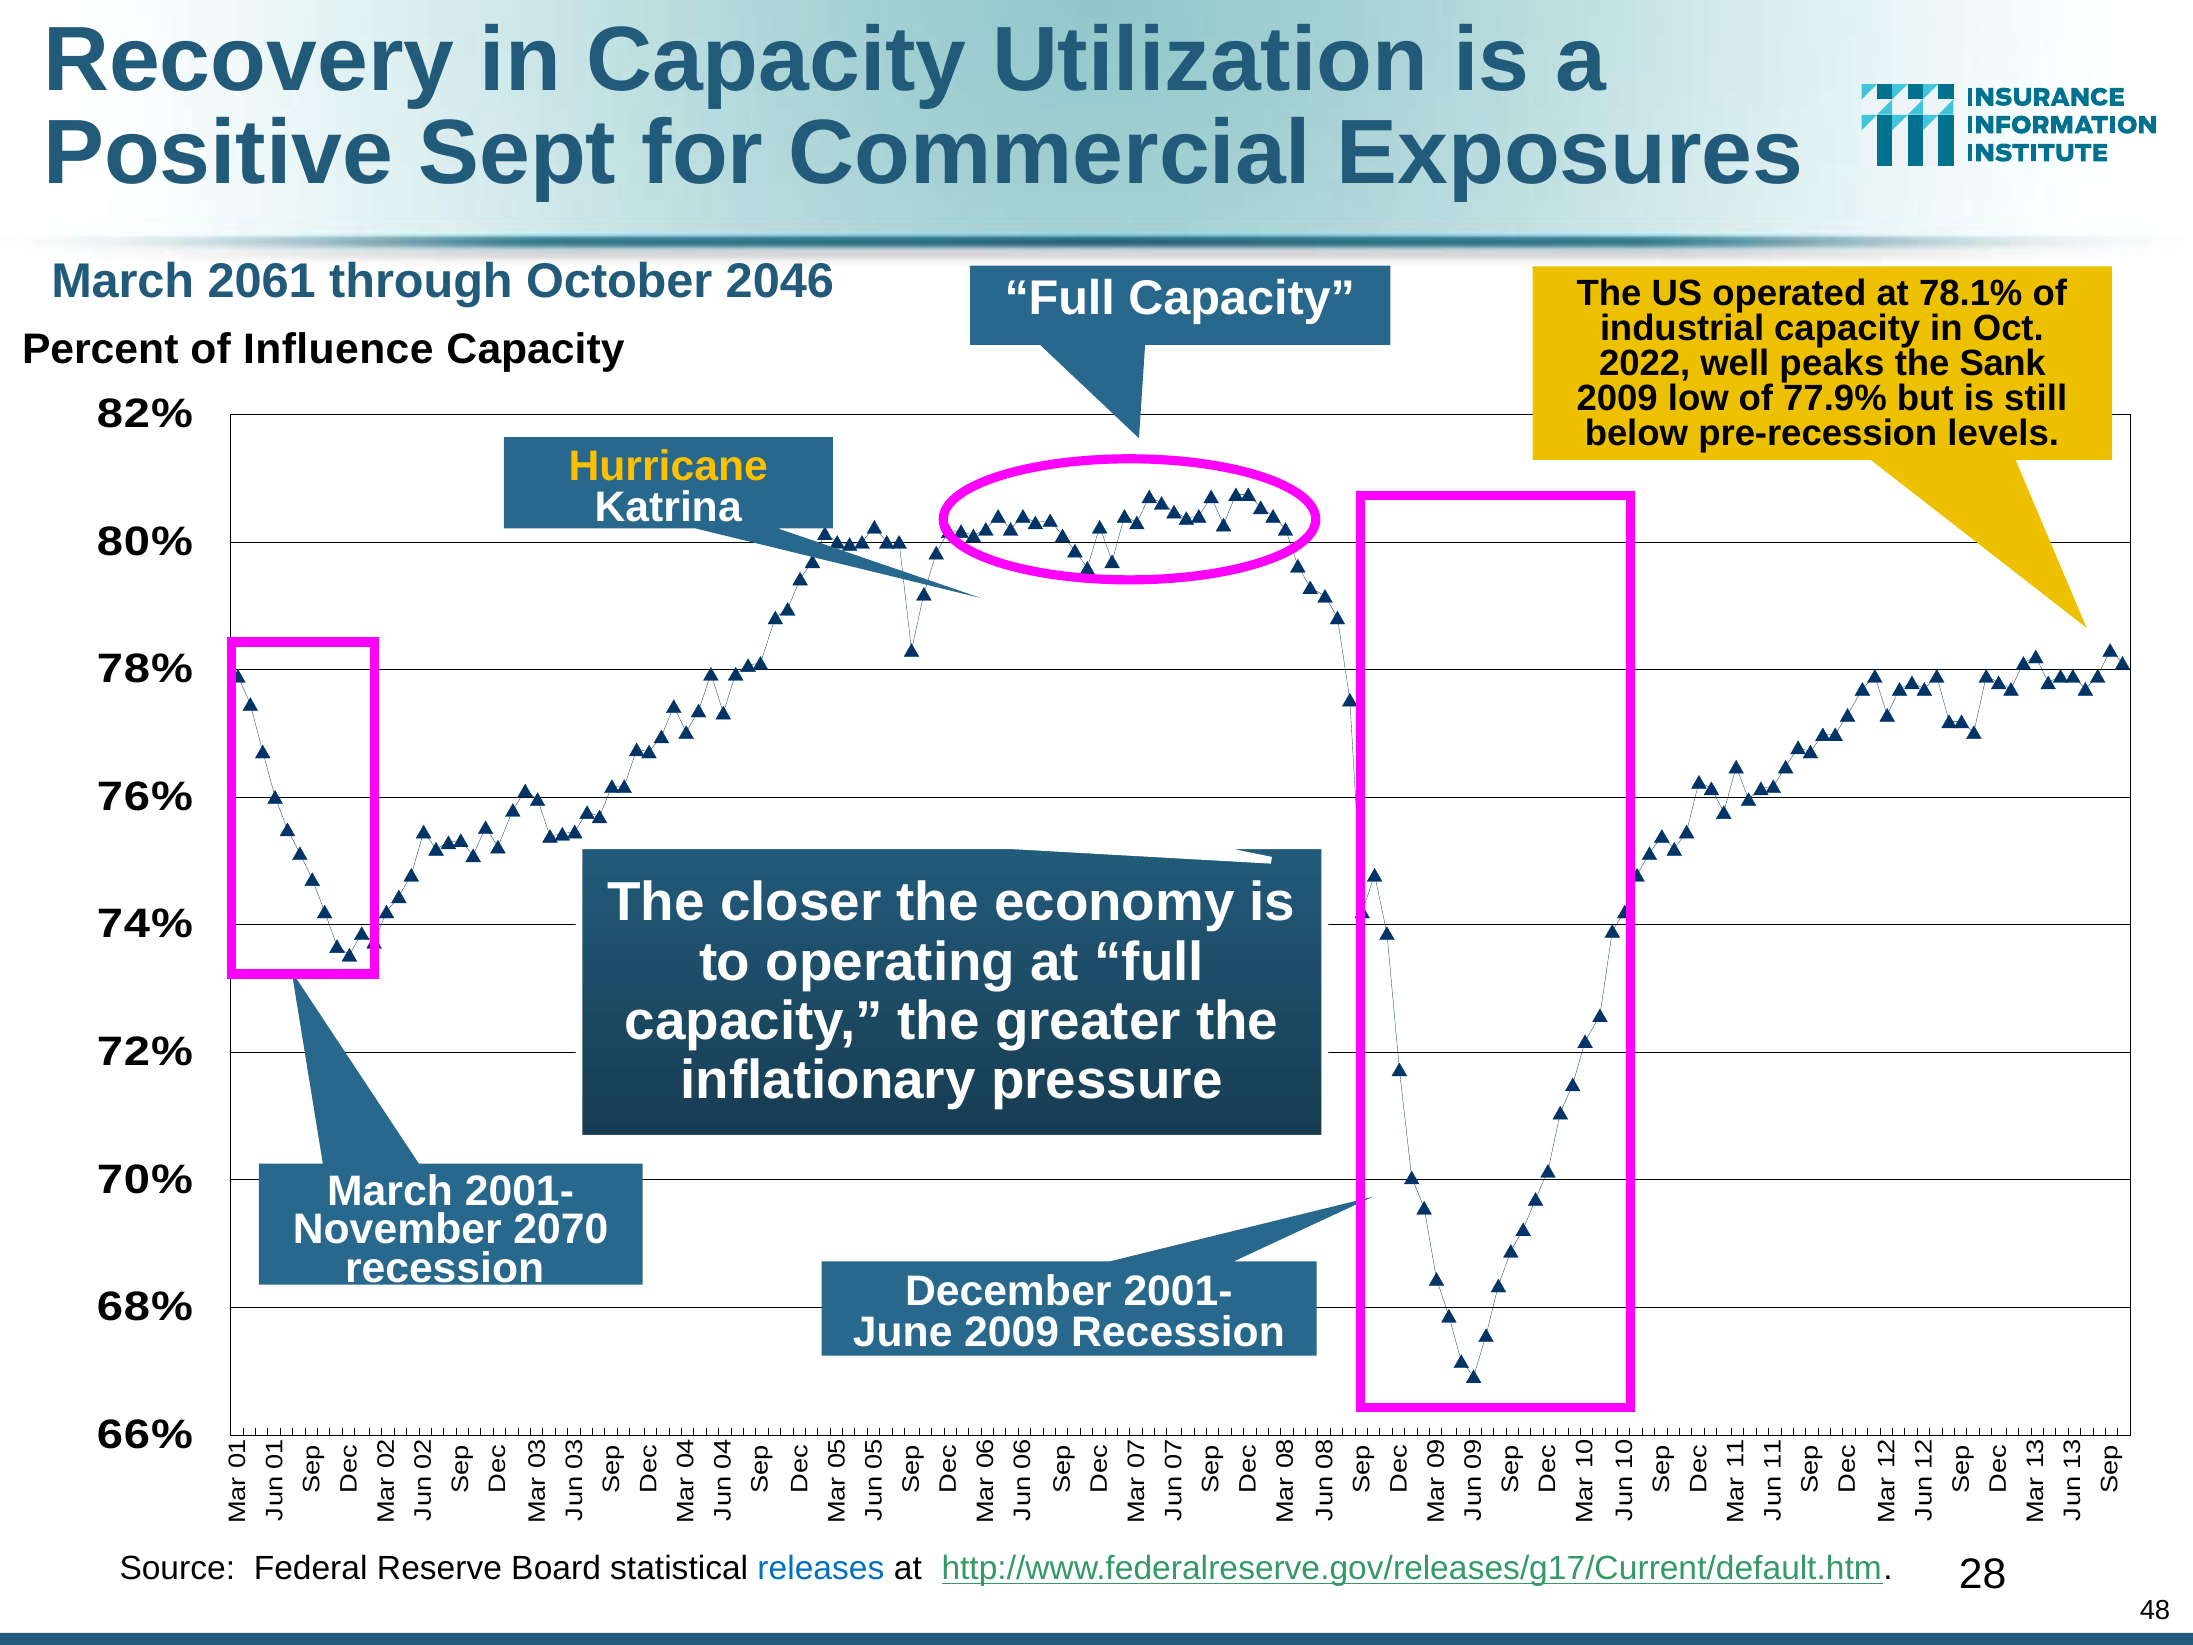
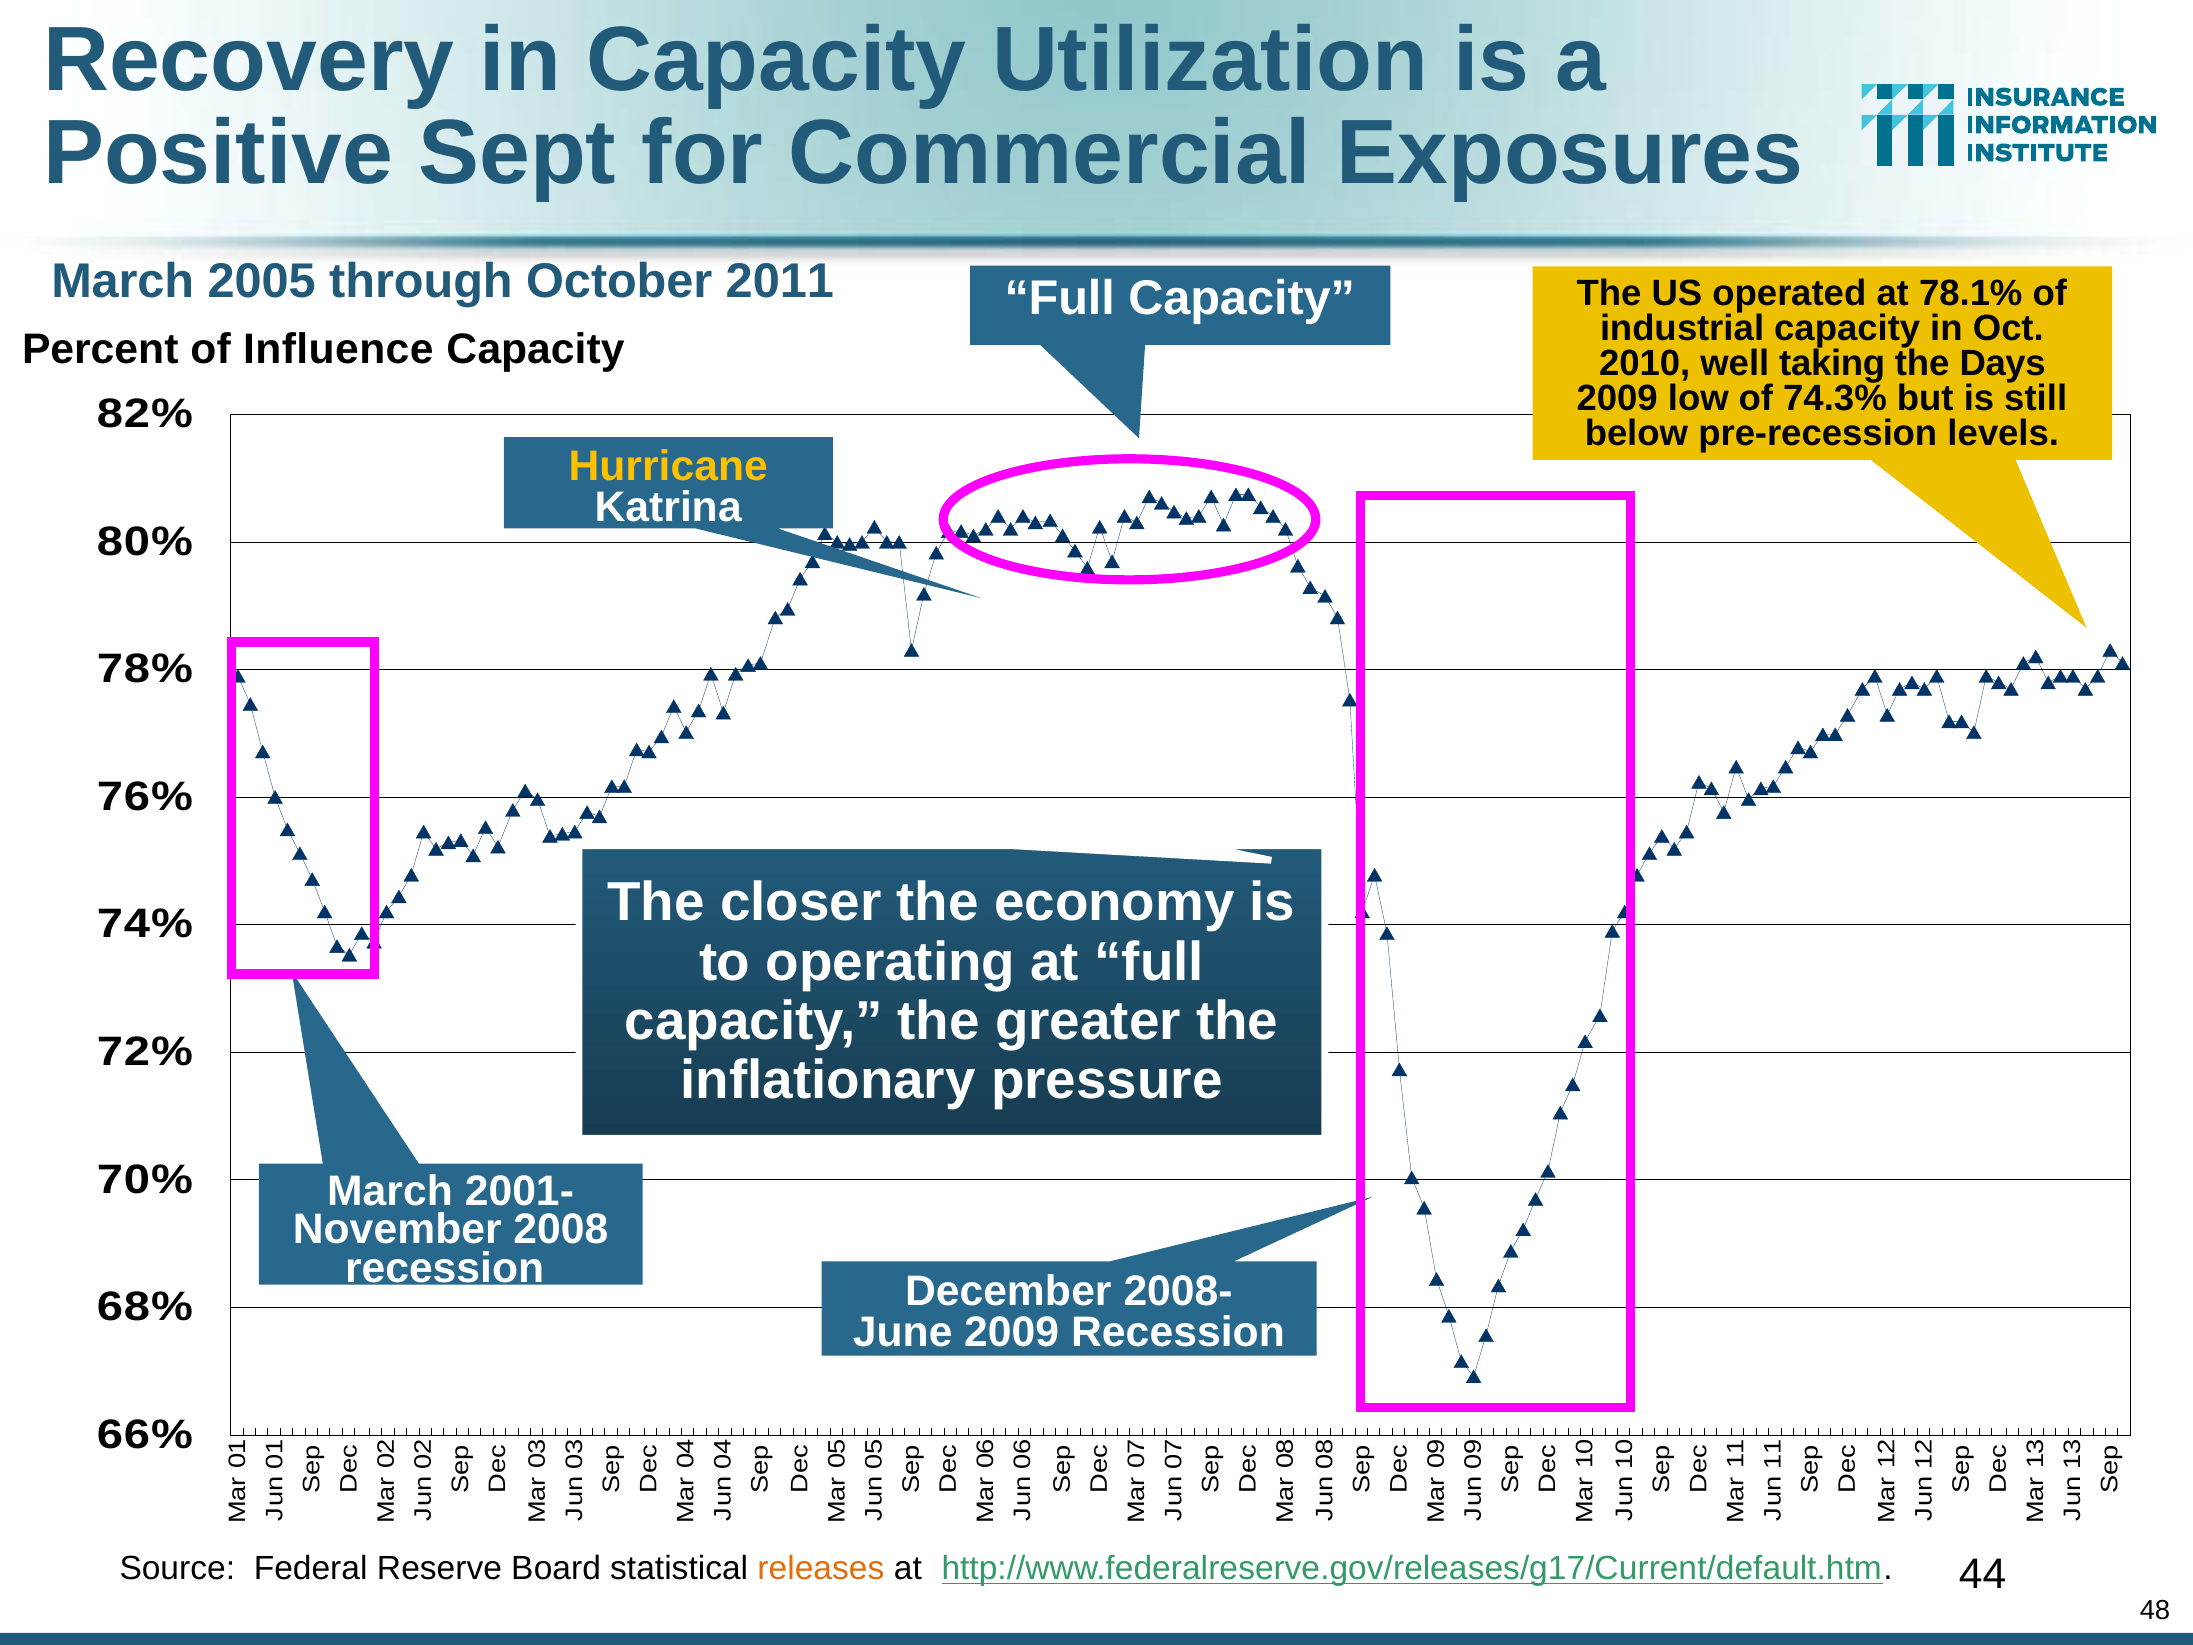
2061: 2061 -> 2005
2046: 2046 -> 2011
2022: 2022 -> 2010
peaks: peaks -> taking
Sank: Sank -> Days
77.9%: 77.9% -> 74.3%
2070: 2070 -> 2008
December 2001-: 2001- -> 2008-
releases colour: blue -> orange
28: 28 -> 44
